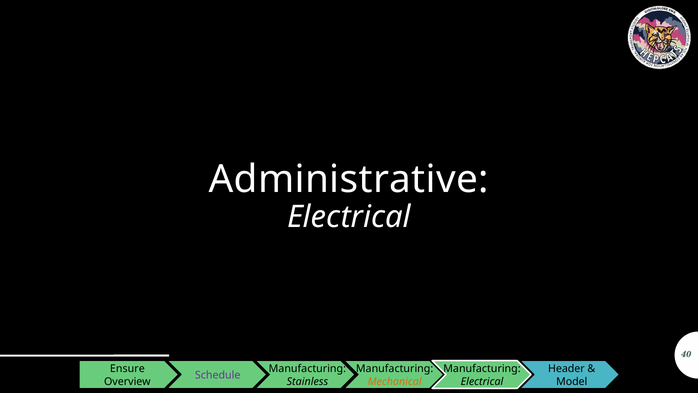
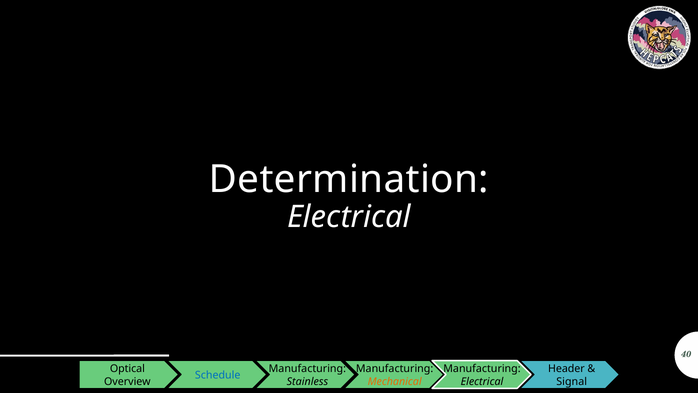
Administrative: Administrative -> Determination
Ensure: Ensure -> Optical
Schedule colour: purple -> blue
Model: Model -> Signal
